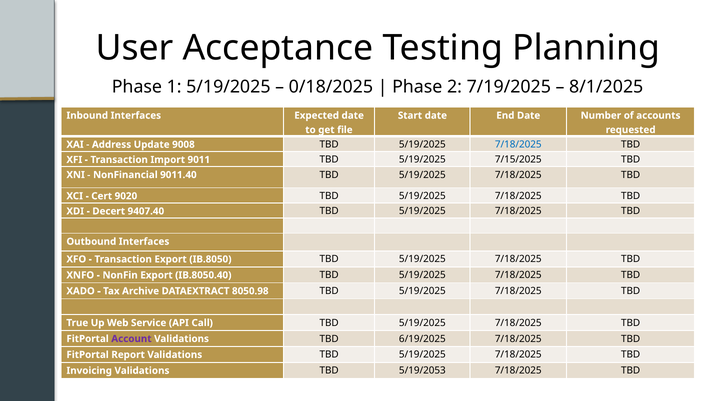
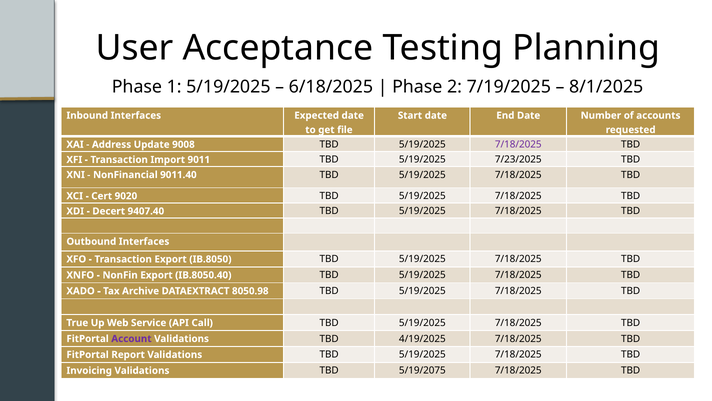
0/18/2025: 0/18/2025 -> 6/18/2025
7/18/2025 at (518, 144) colour: blue -> purple
7/15/2025: 7/15/2025 -> 7/23/2025
6/19/2025: 6/19/2025 -> 4/19/2025
5/19/2053: 5/19/2053 -> 5/19/2075
